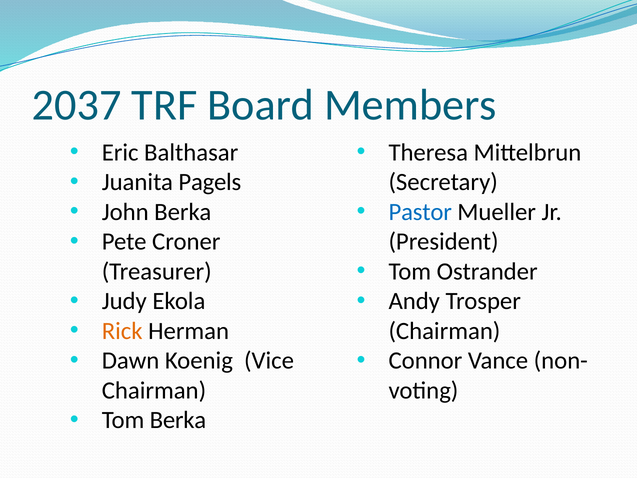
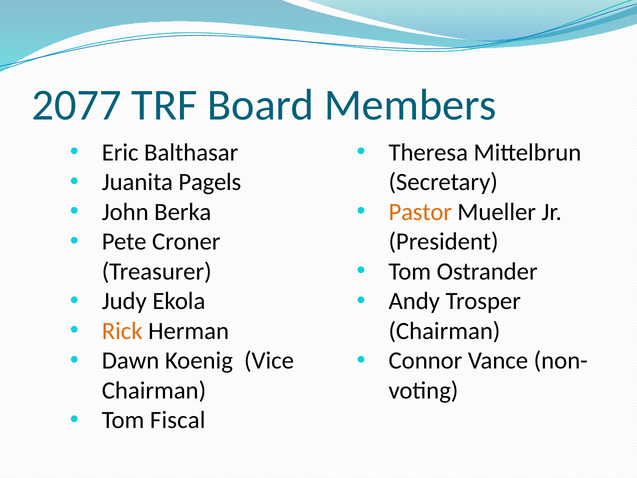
2037: 2037 -> 2077
Pastor colour: blue -> orange
Tom Berka: Berka -> Fiscal
